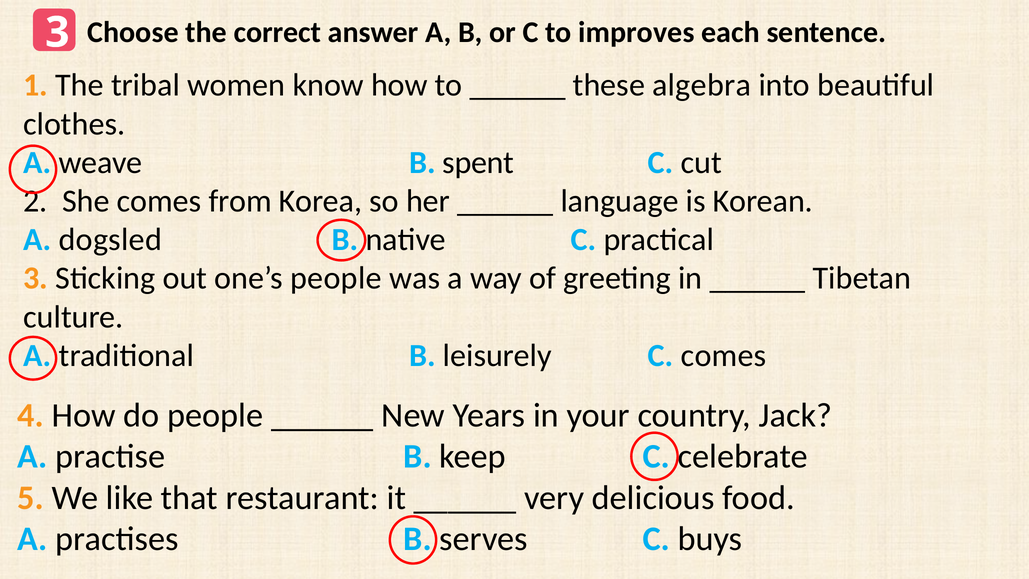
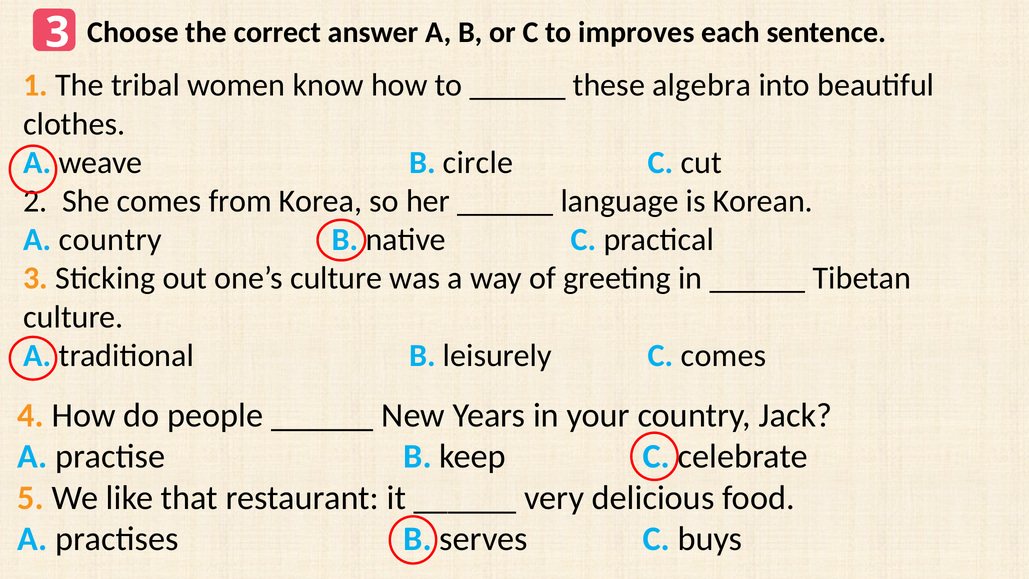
spent: spent -> circle
A dogsled: dogsled -> country
one’s people: people -> culture
